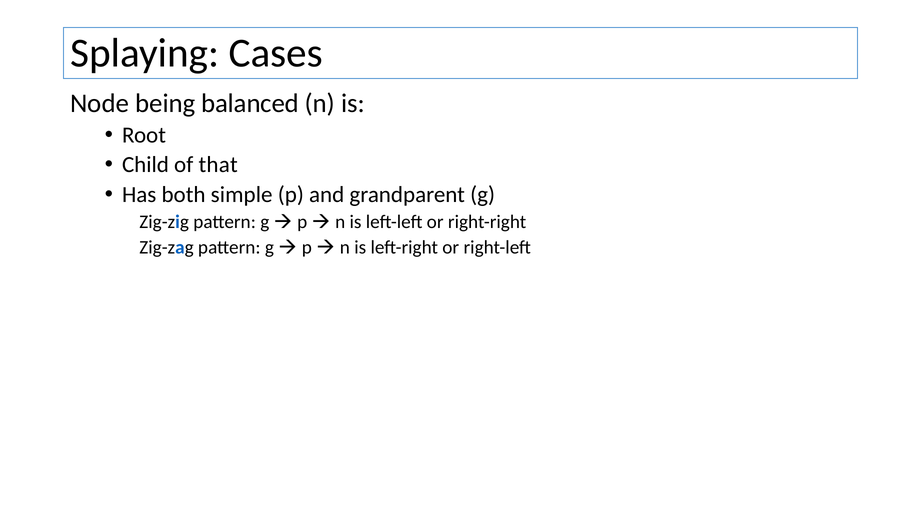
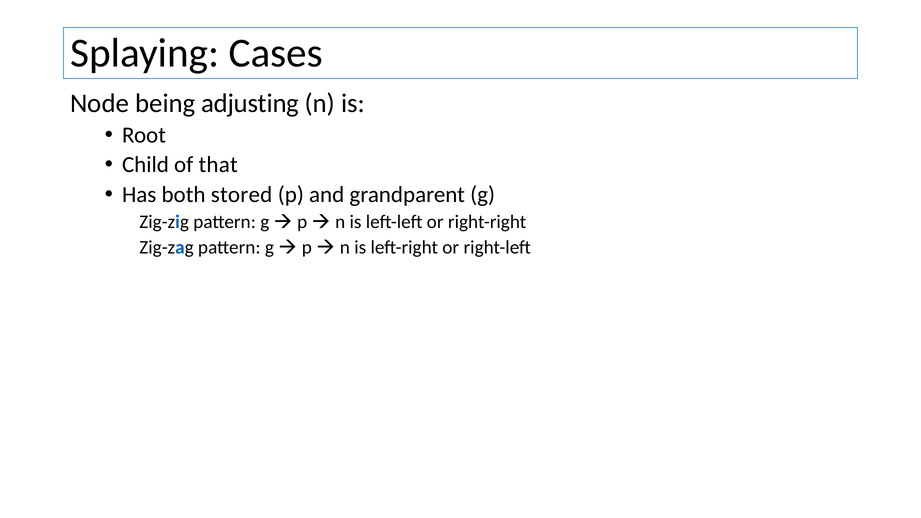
balanced: balanced -> adjusting
simple: simple -> stored
